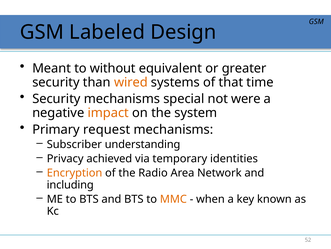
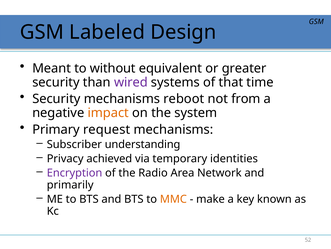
wired colour: orange -> purple
special: special -> reboot
were: were -> from
Encryption colour: orange -> purple
including: including -> primarily
when: when -> make
